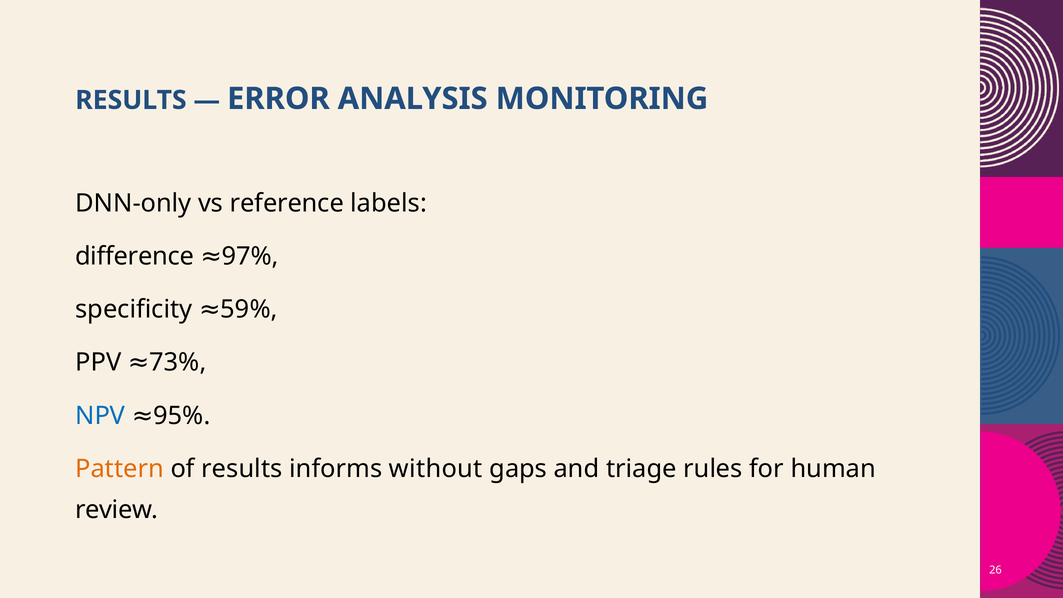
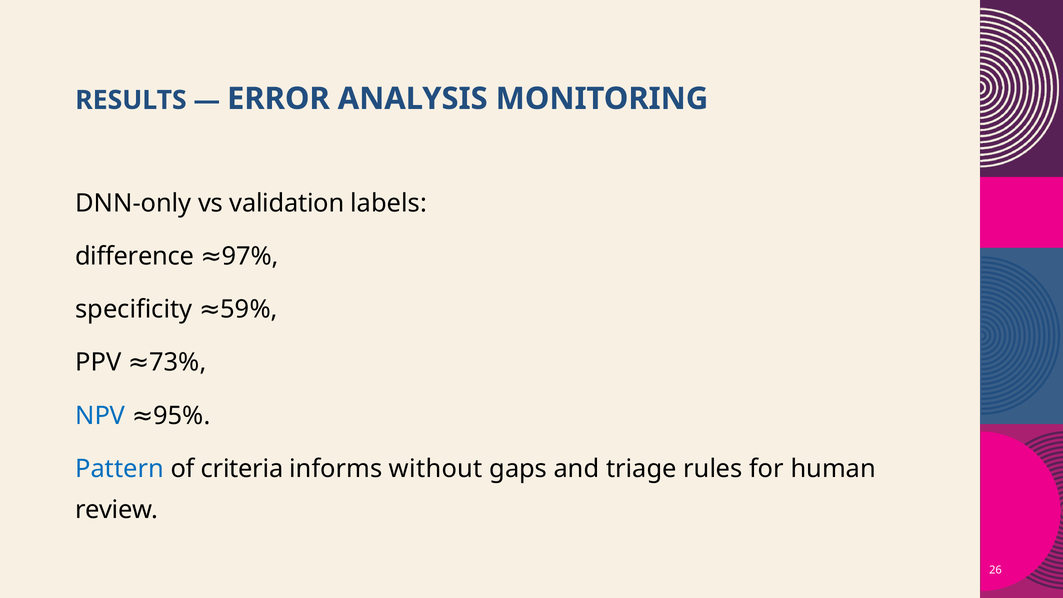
reference: reference -> validation
Pattern colour: orange -> blue
of results: results -> criteria
